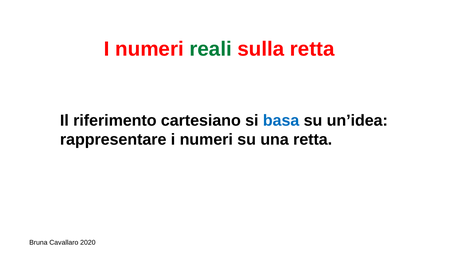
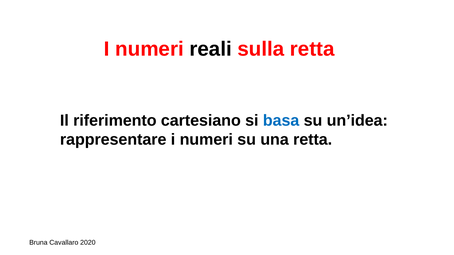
reali colour: green -> black
